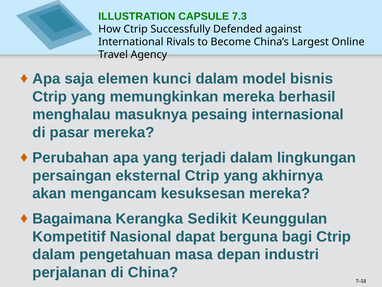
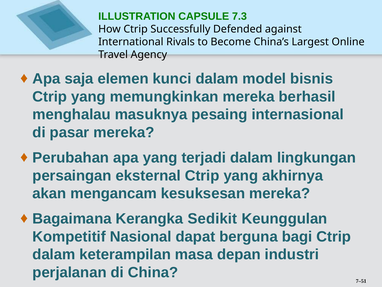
pengetahuan: pengetahuan -> keterampilan
